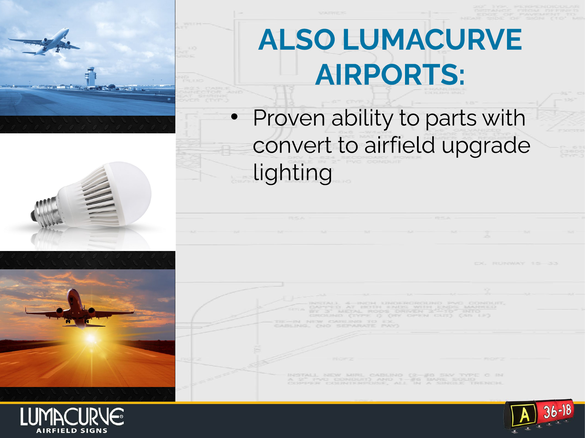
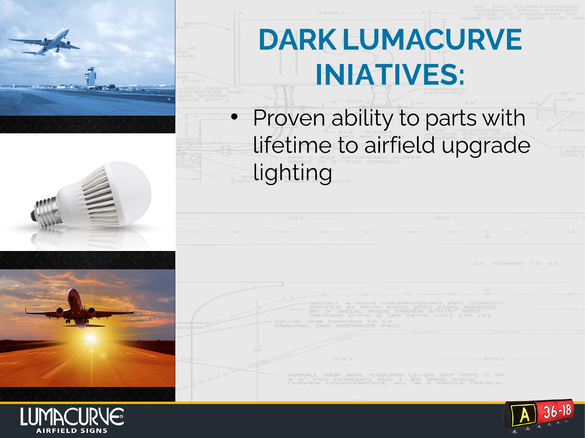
ALSO: ALSO -> DARK
AIRPORTS: AIRPORTS -> INIATIVES
convert: convert -> lifetime
